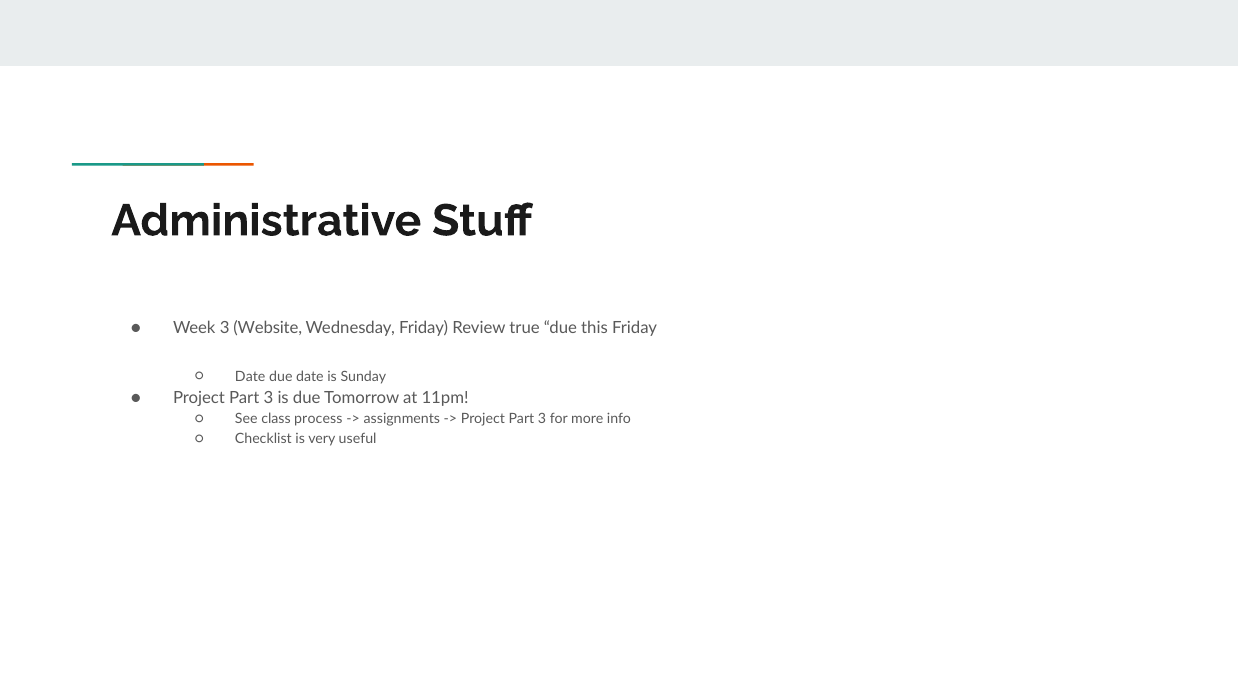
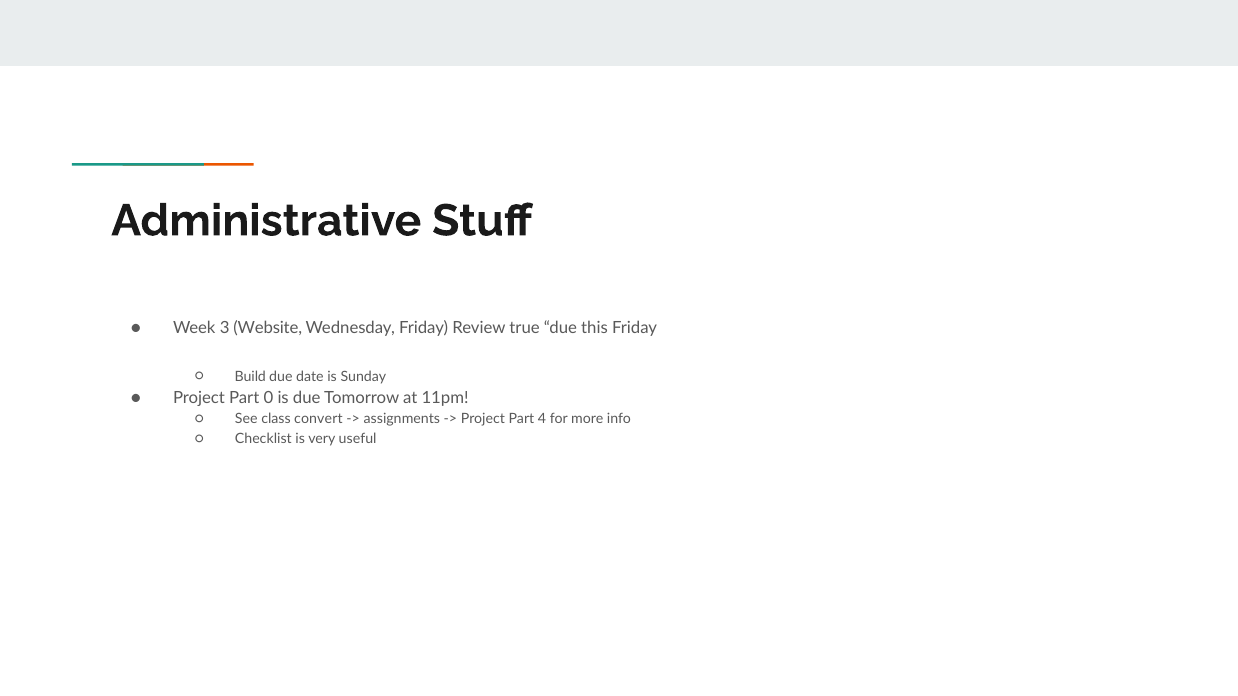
Date at (250, 377): Date -> Build
3 at (268, 398): 3 -> 0
process: process -> convert
3 at (542, 419): 3 -> 4
